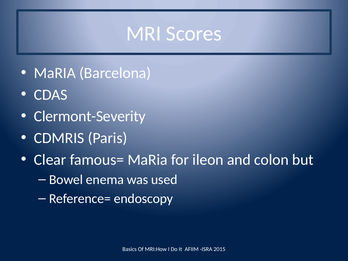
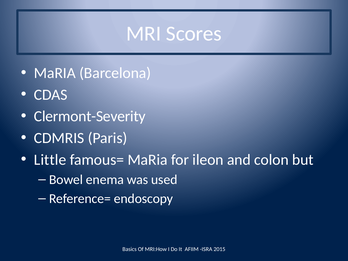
Clear: Clear -> Little
